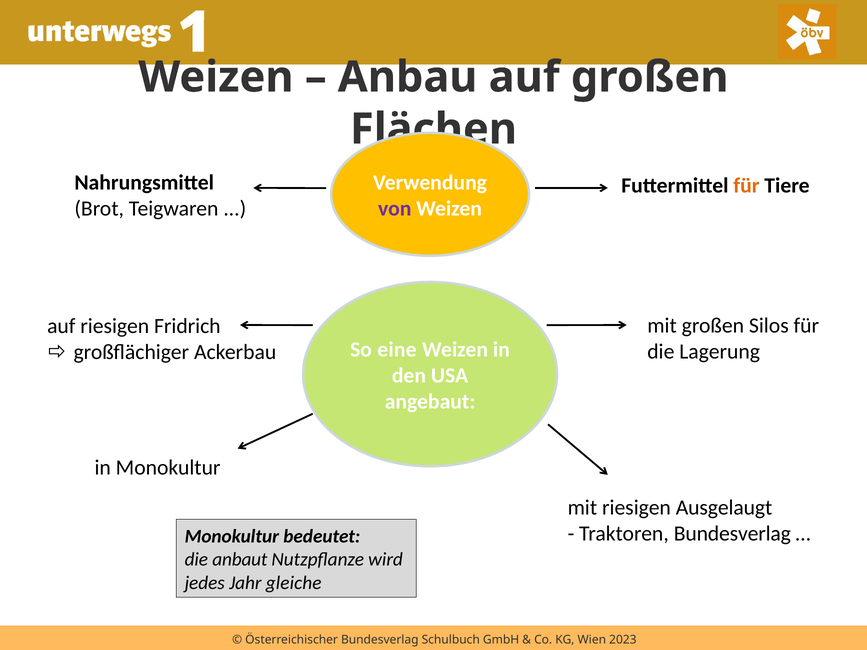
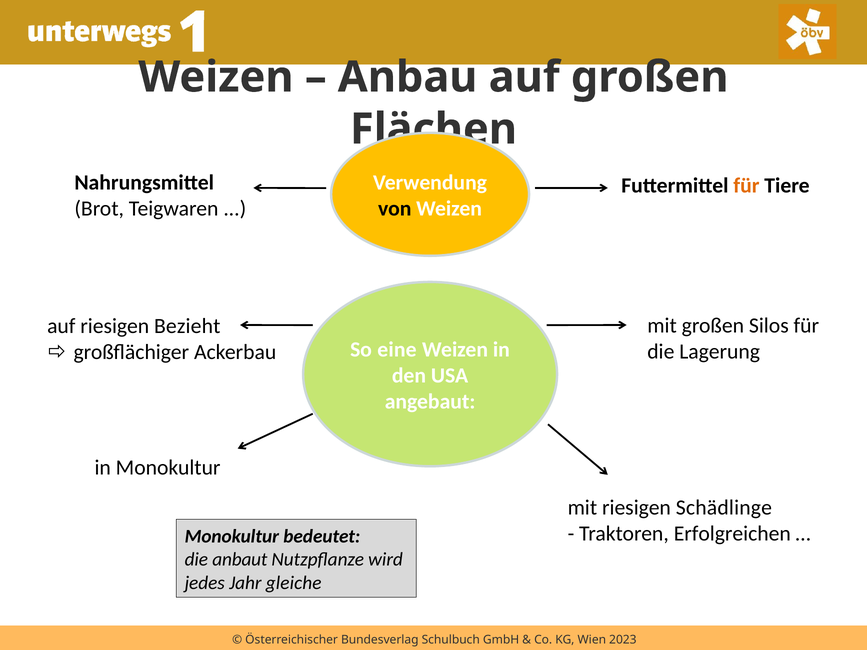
von colour: purple -> black
Fridrich: Fridrich -> Bezieht
Ausgelaugt: Ausgelaugt -> Schädlinge
Traktoren Bundesverlag: Bundesverlag -> Erfolgreichen
